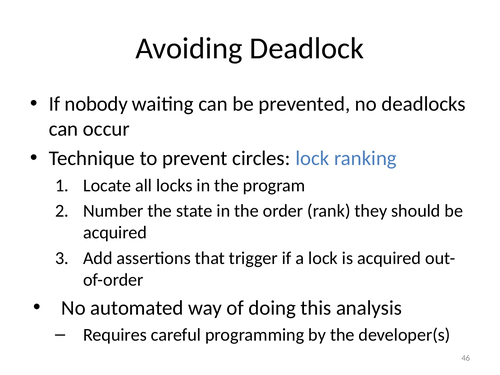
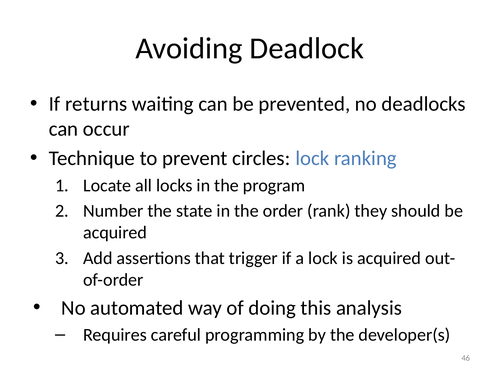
nobody: nobody -> returns
